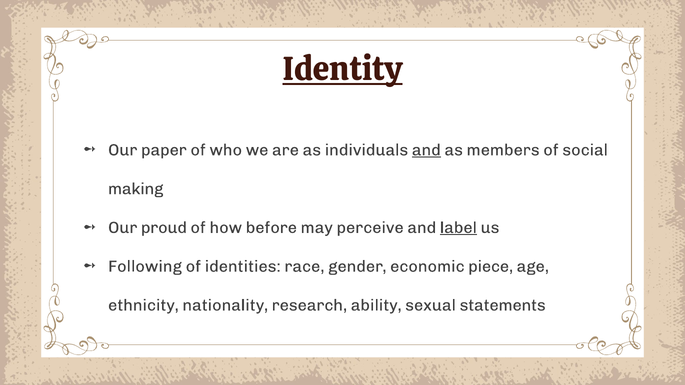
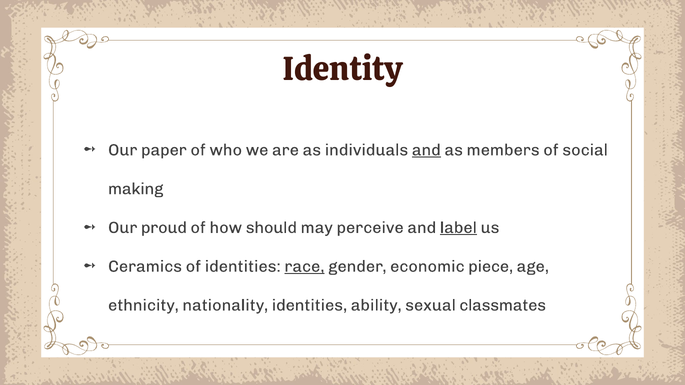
Identity underline: present -> none
before: before -> should
Following: Following -> Ceramics
race underline: none -> present
nationality research: research -> identities
statements: statements -> classmates
